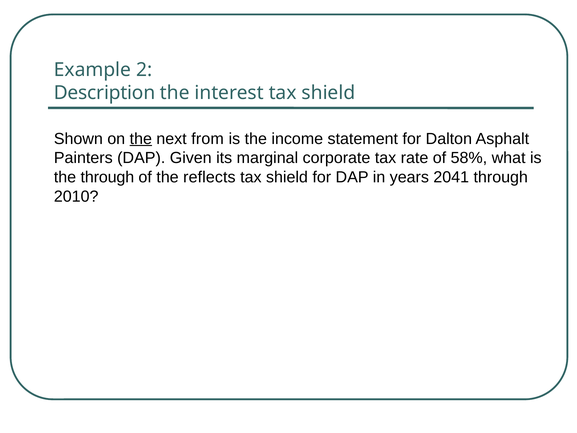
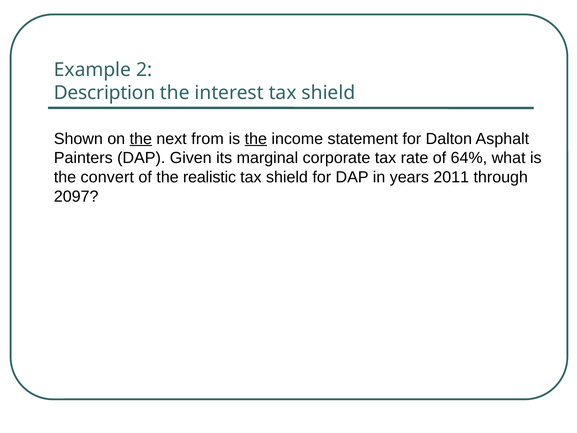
the at (256, 139) underline: none -> present
58%: 58% -> 64%
the through: through -> convert
reflects: reflects -> realistic
2041: 2041 -> 2011
2010: 2010 -> 2097
